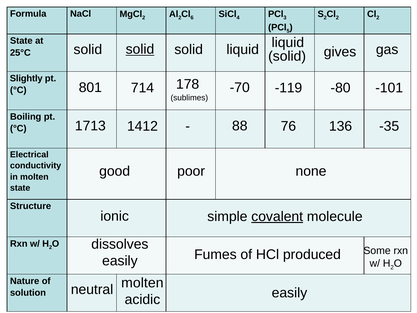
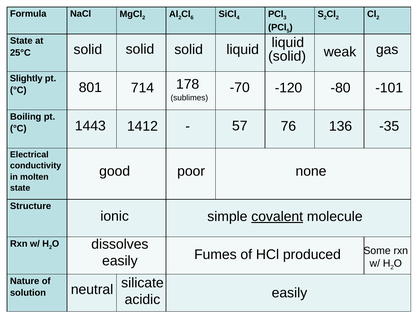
solid at (140, 49) underline: present -> none
gives: gives -> weak
-119: -119 -> -120
1713: 1713 -> 1443
88: 88 -> 57
molten at (142, 283): molten -> silicate
